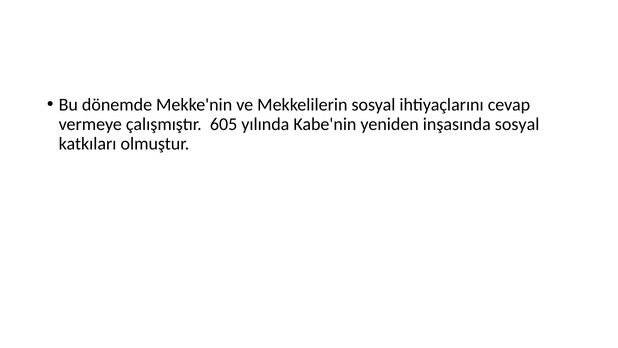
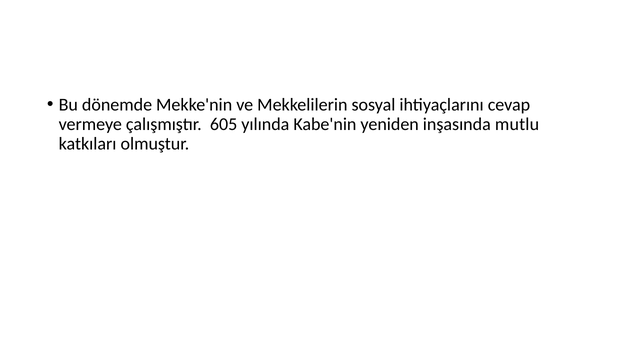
inşasında sosyal: sosyal -> mutlu
